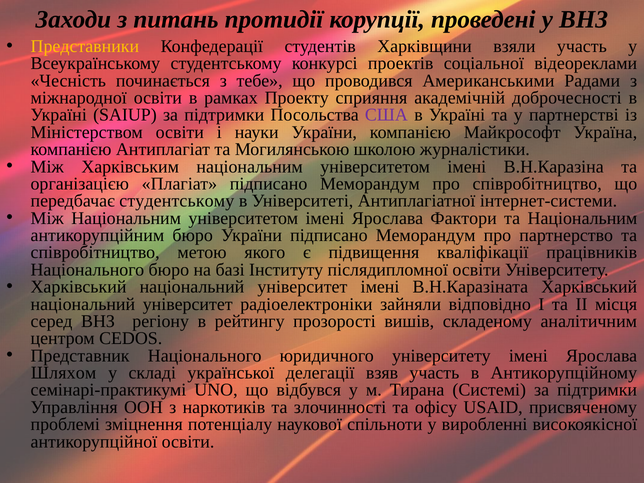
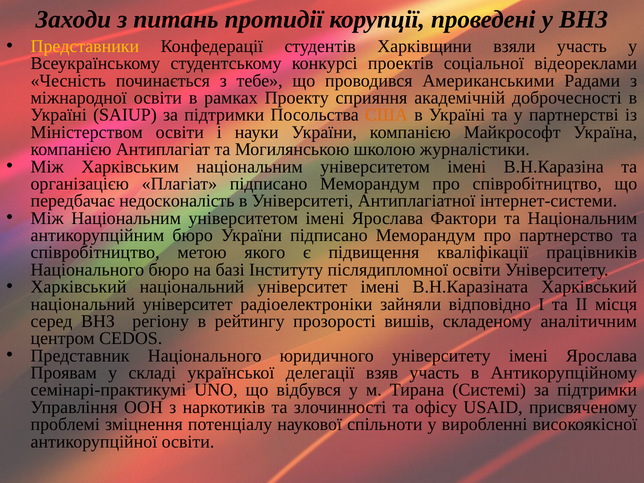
США colour: purple -> orange
передбачає студентському: студентському -> недосконалість
Шляхом: Шляхом -> Проявам
